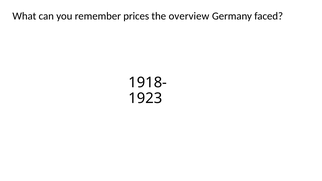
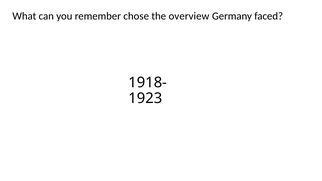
prices: prices -> chose
